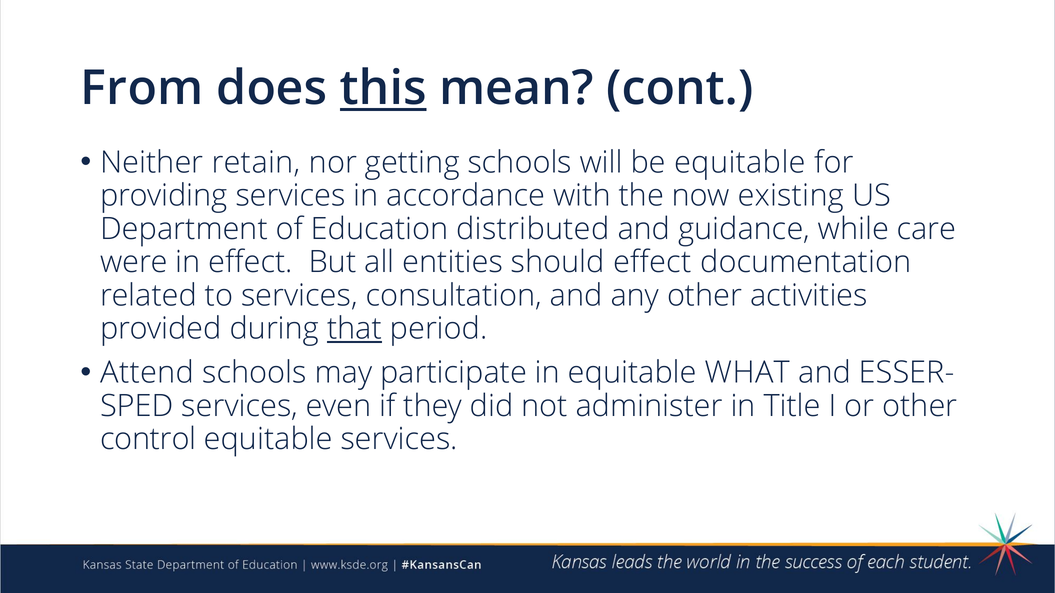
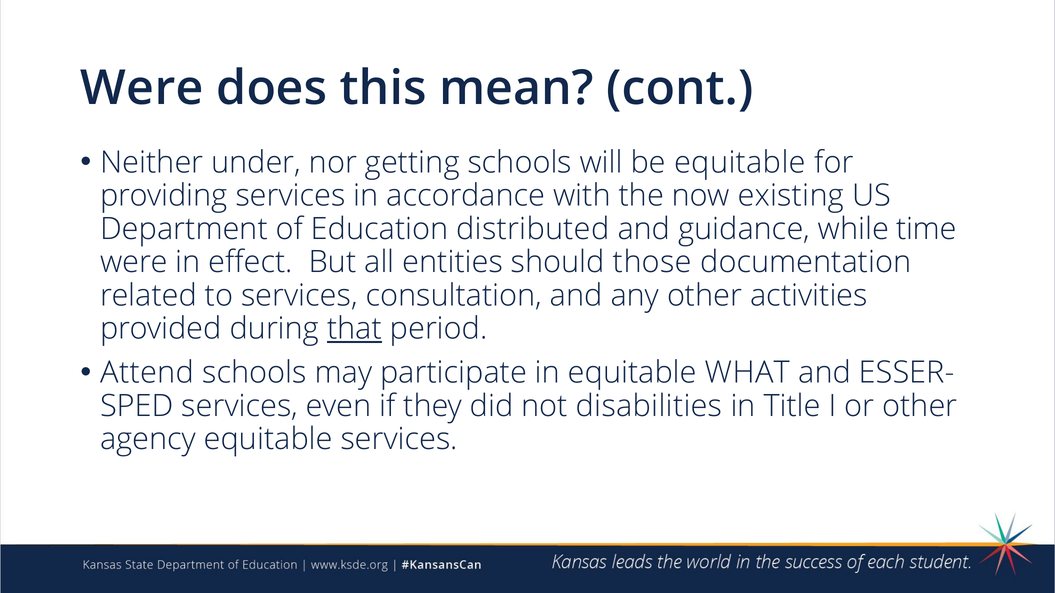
From at (142, 89): From -> Were
this underline: present -> none
retain: retain -> under
care: care -> time
should effect: effect -> those
administer: administer -> disabilities
control: control -> agency
